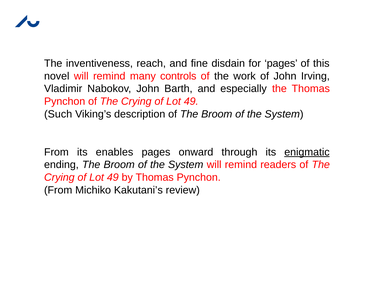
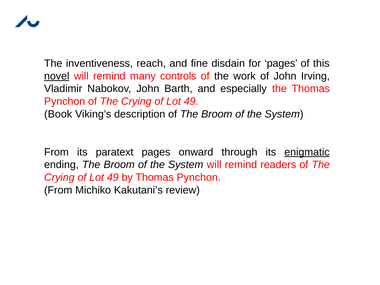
novel underline: none -> present
Such: Such -> Book
enables: enables -> paratext
